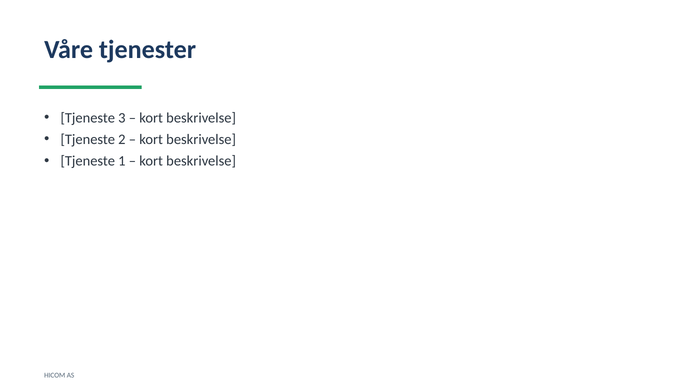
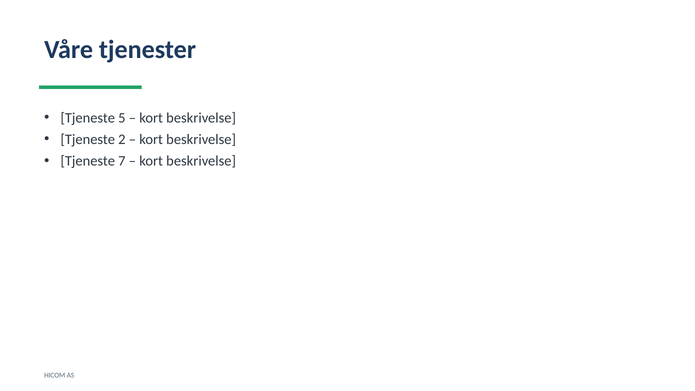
3: 3 -> 5
1: 1 -> 7
